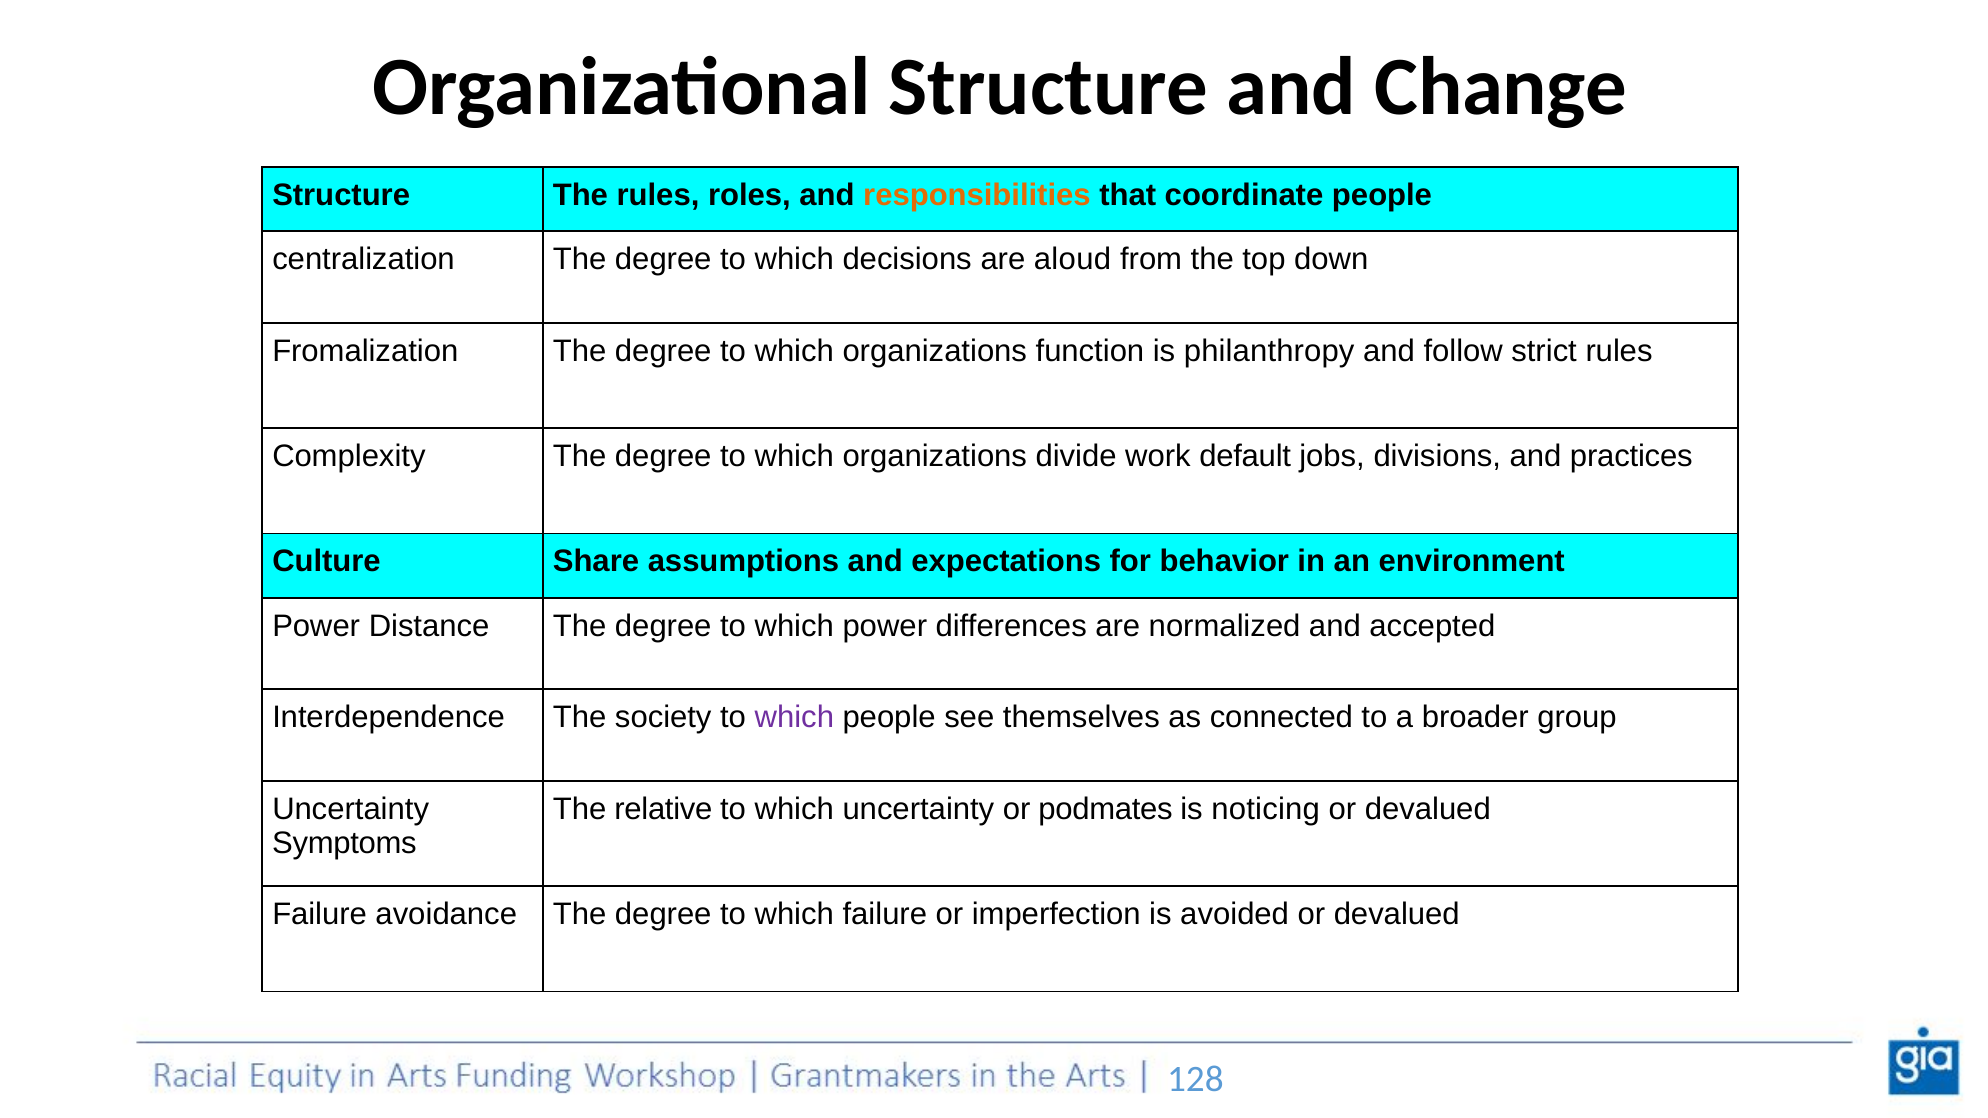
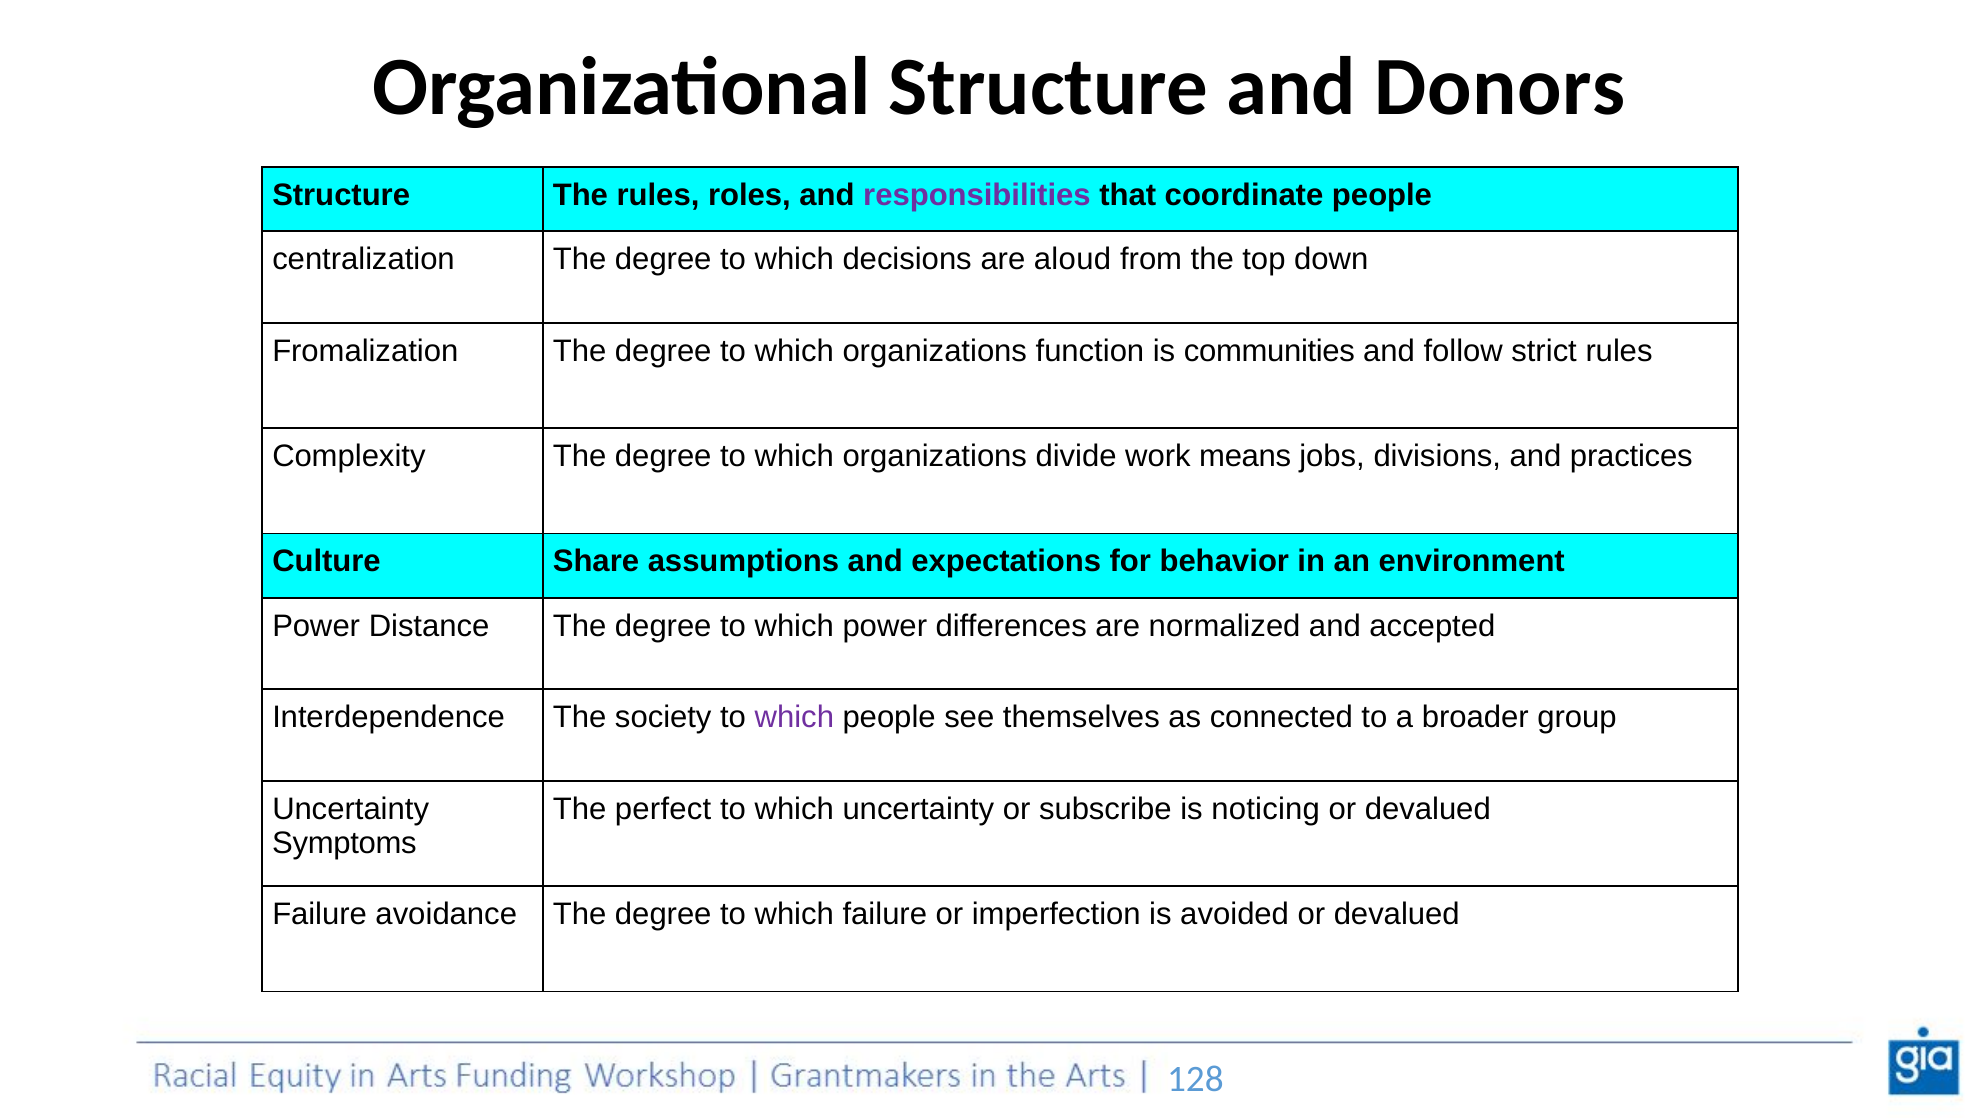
Change: Change -> Donors
responsibilities colour: orange -> purple
philanthropy: philanthropy -> communities
default: default -> means
relative: relative -> perfect
podmates: podmates -> subscribe
